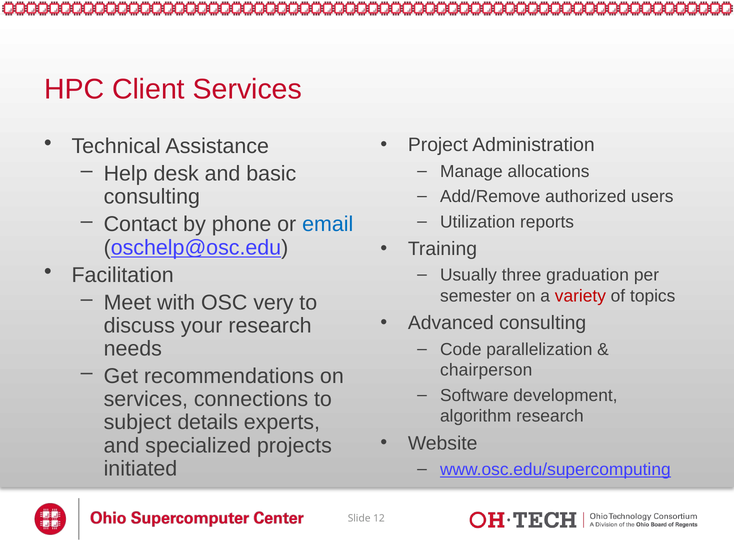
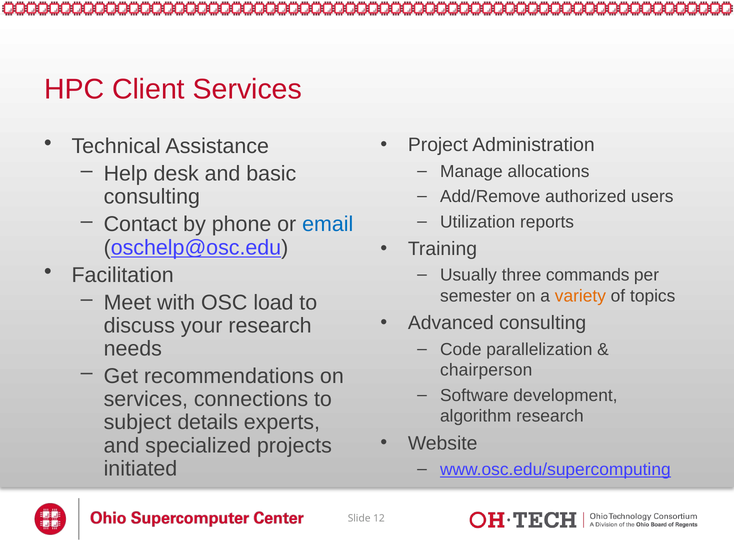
graduation: graduation -> commands
variety colour: red -> orange
very: very -> load
